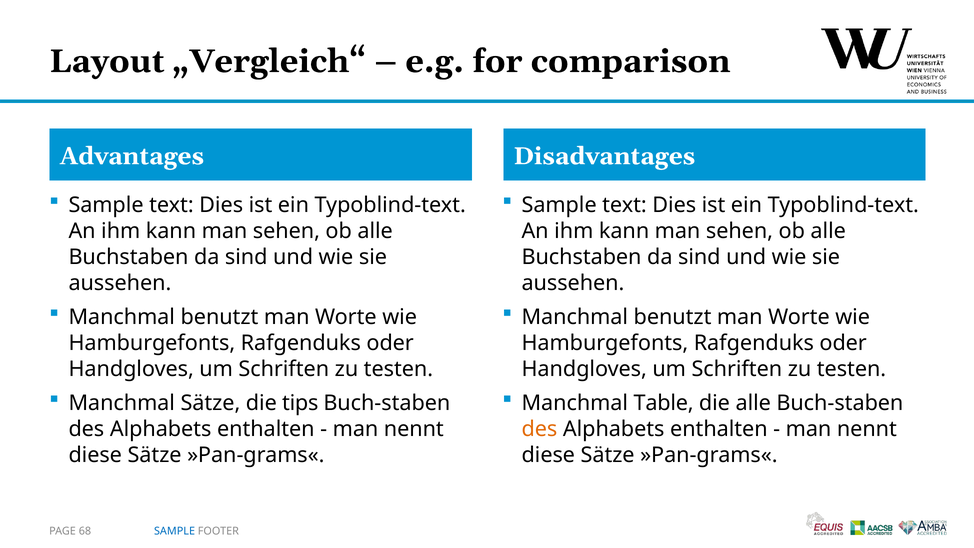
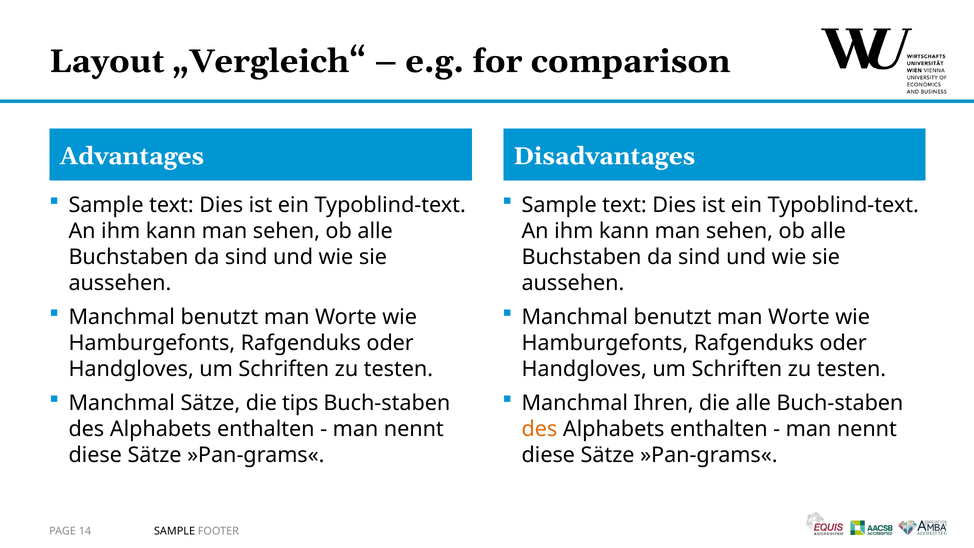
Table: Table -> Ihren
68: 68 -> 14
SAMPLE at (175, 531) colour: blue -> black
